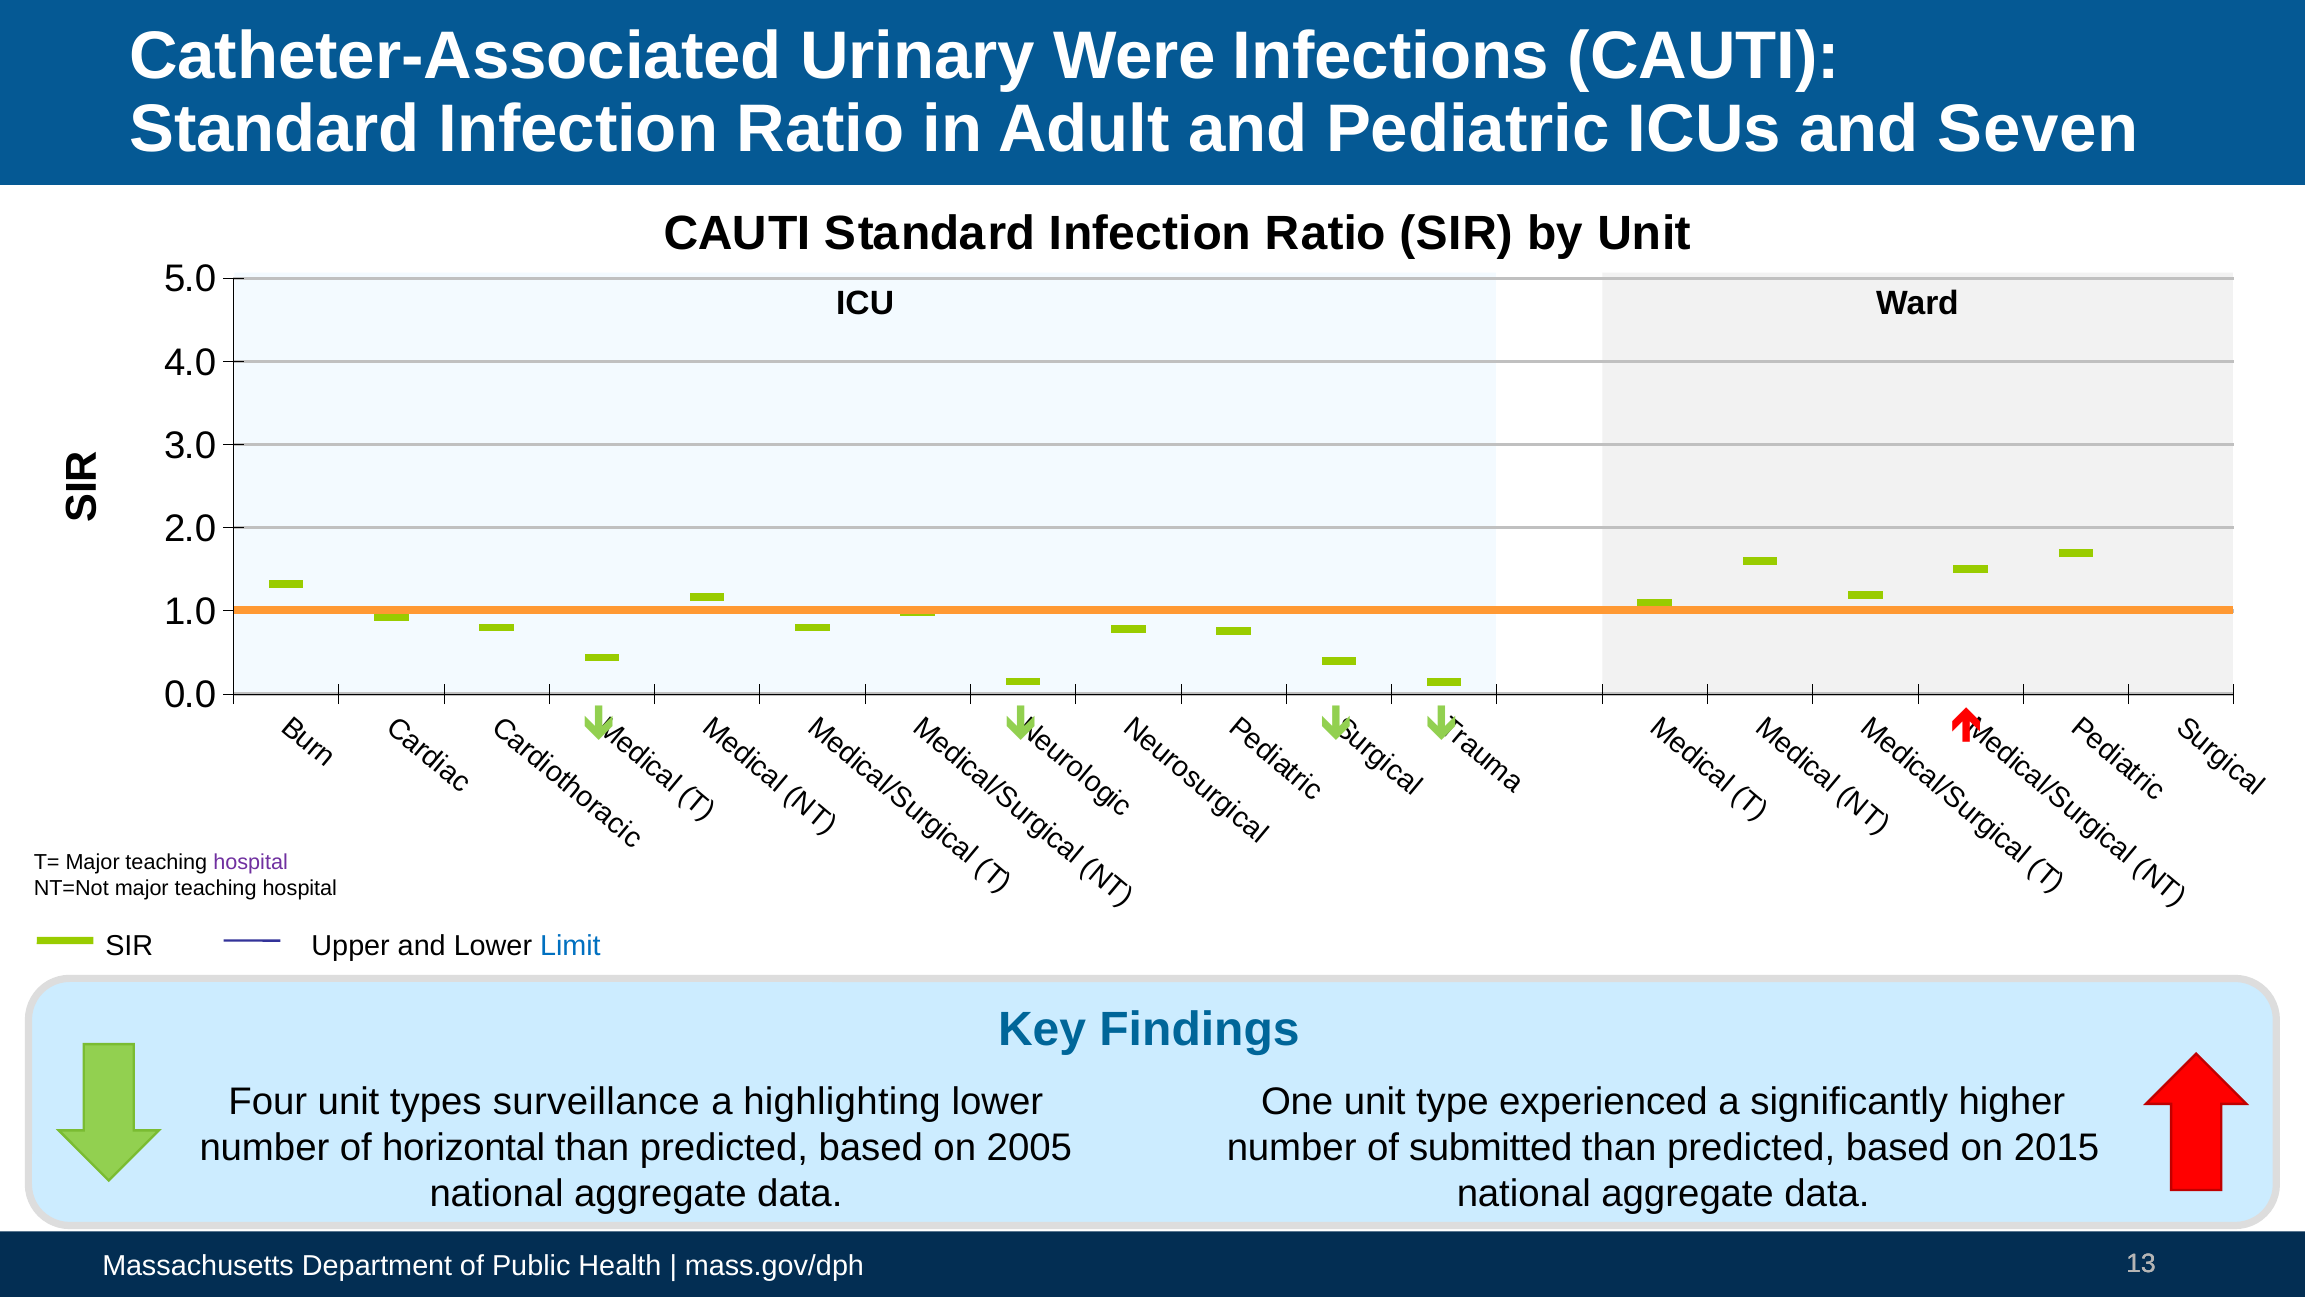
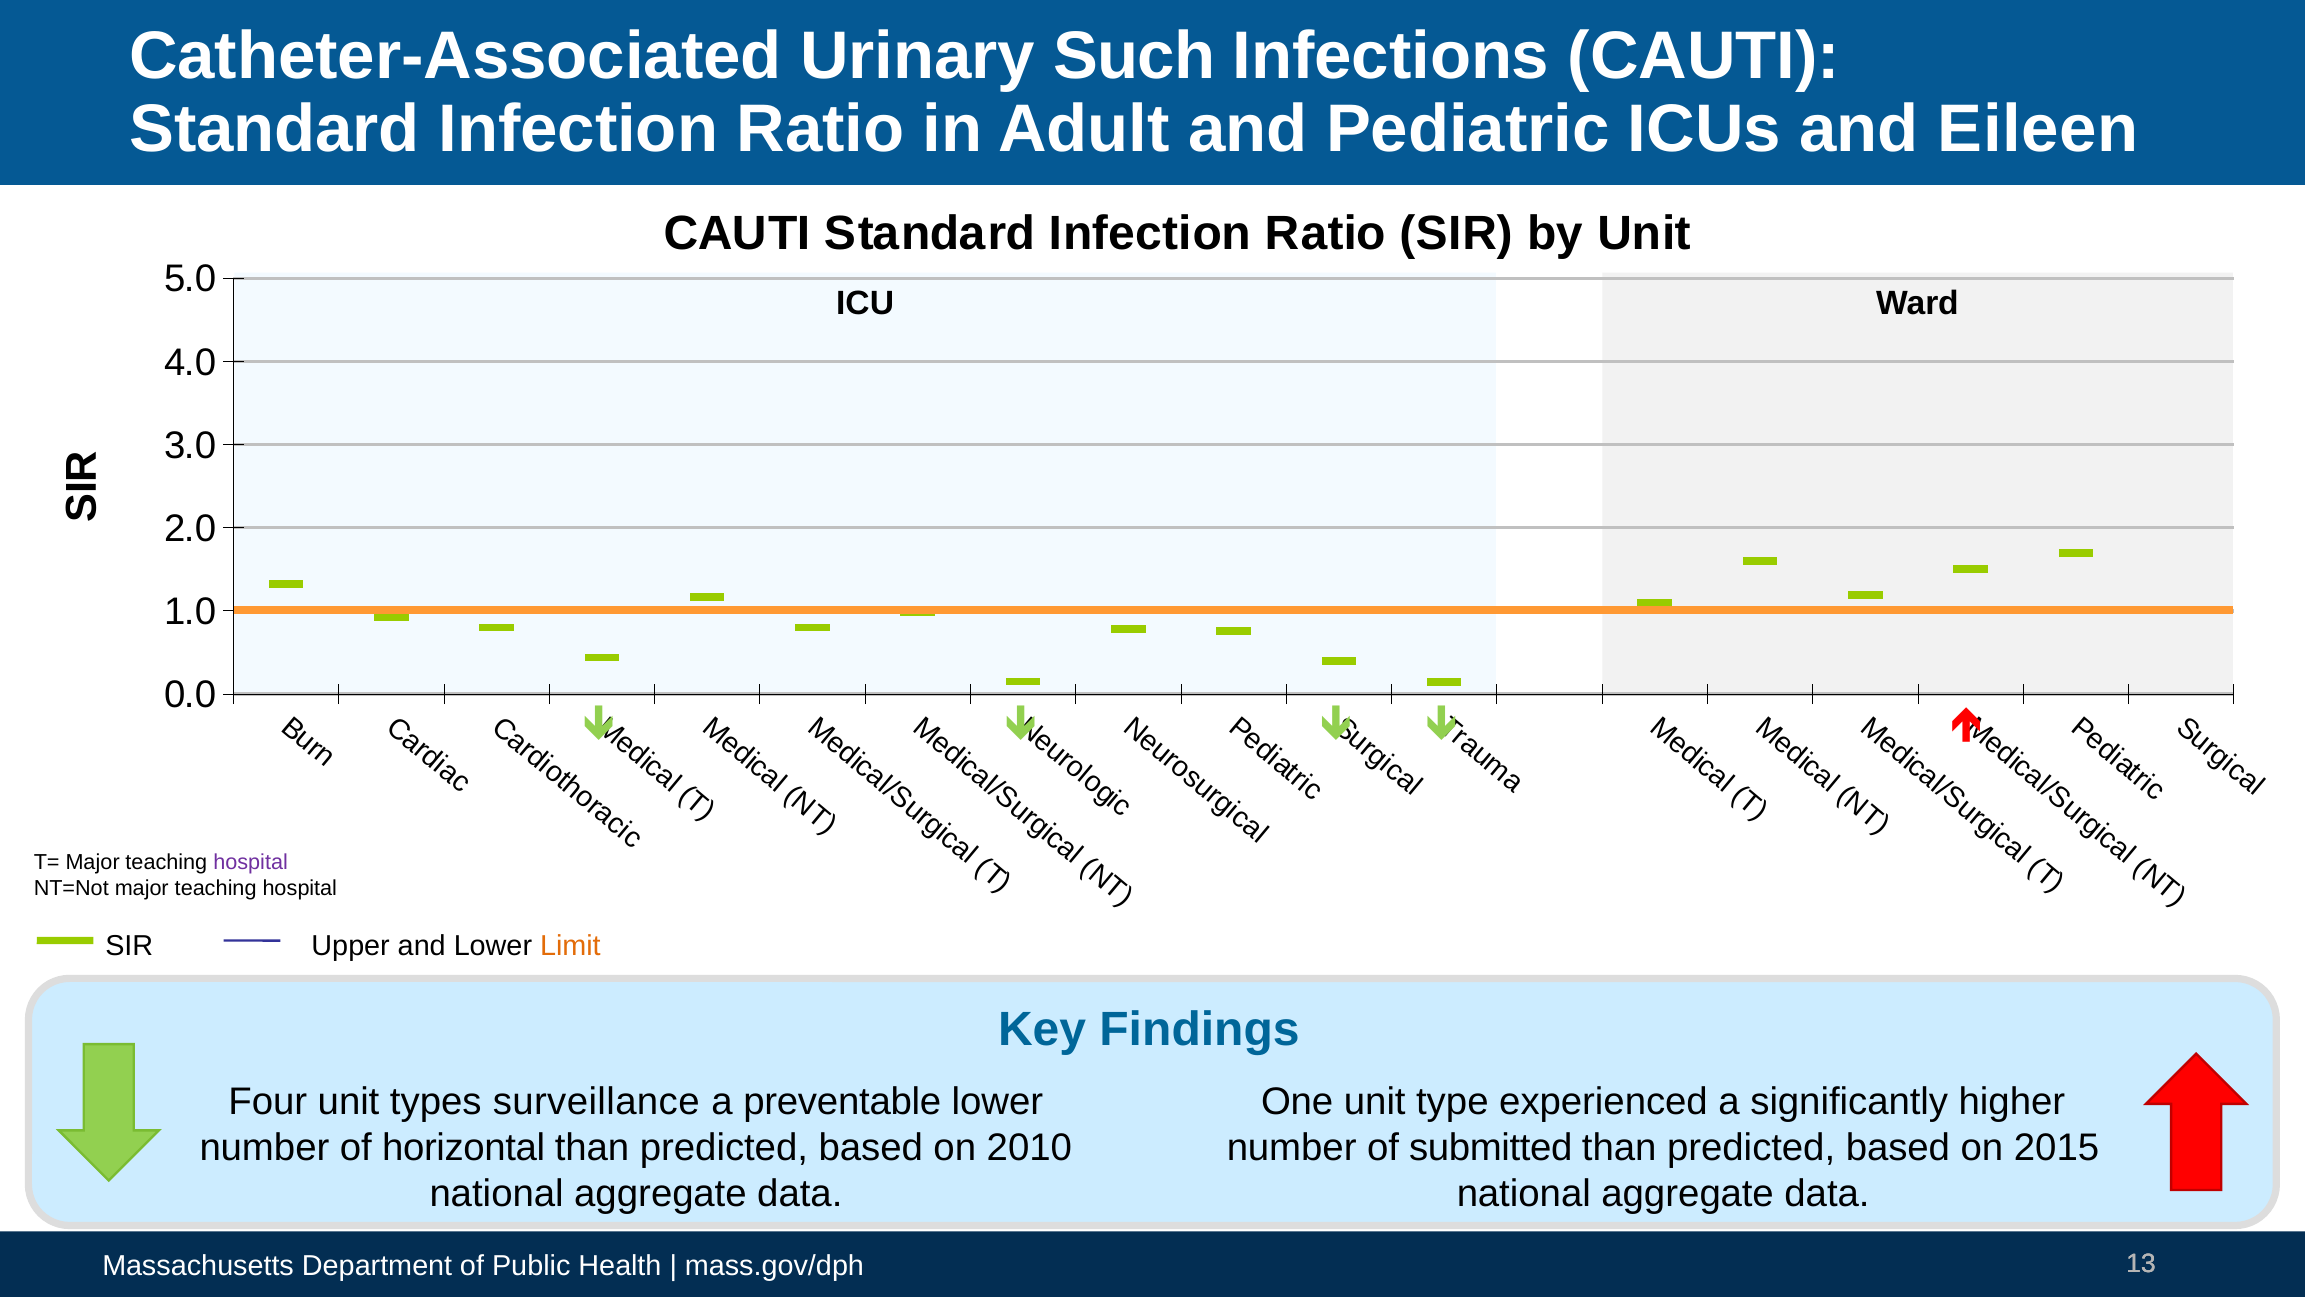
Were: Were -> Such
Seven: Seven -> Eileen
Limit colour: blue -> orange
highlighting: highlighting -> preventable
2005: 2005 -> 2010
